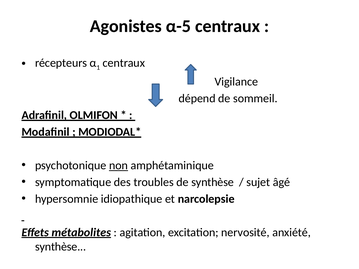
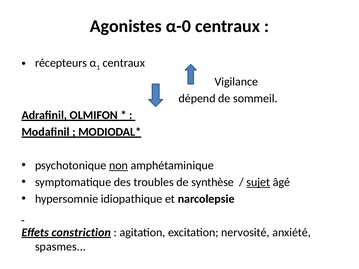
α-5: α-5 -> α-0
sujet underline: none -> present
métabolites: métabolites -> constriction
synthèse at (61, 247): synthèse -> spasmes
